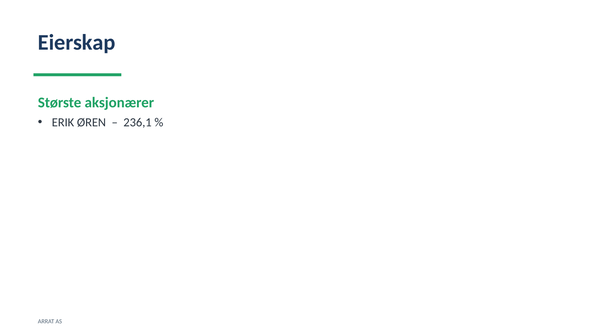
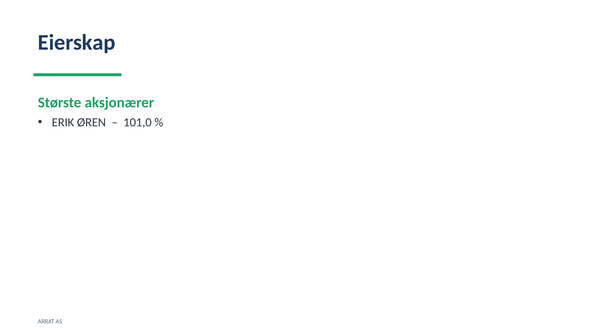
236,1: 236,1 -> 101,0
